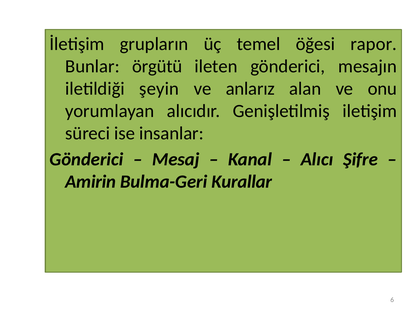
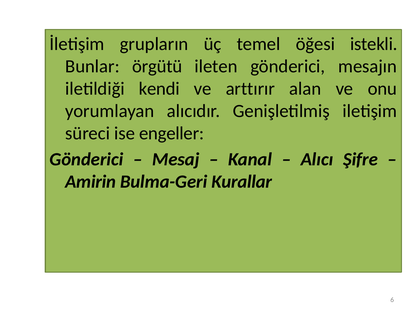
rapor: rapor -> istekli
şeyin: şeyin -> kendi
anlarız: anlarız -> arttırır
insanlar: insanlar -> engeller
